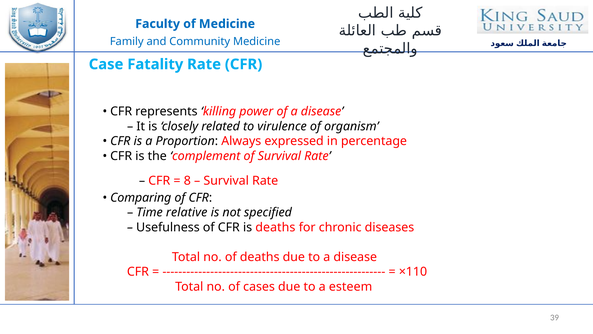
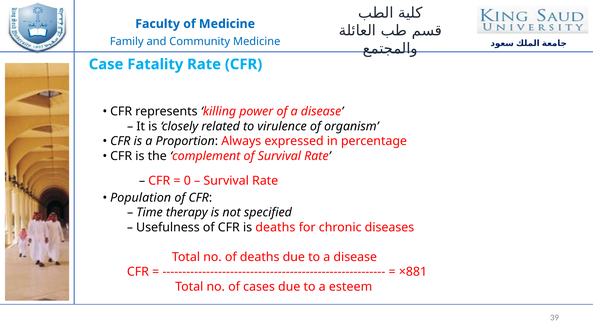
8: 8 -> 0
Comparing: Comparing -> Population
relative: relative -> therapy
×110: ×110 -> ×881
